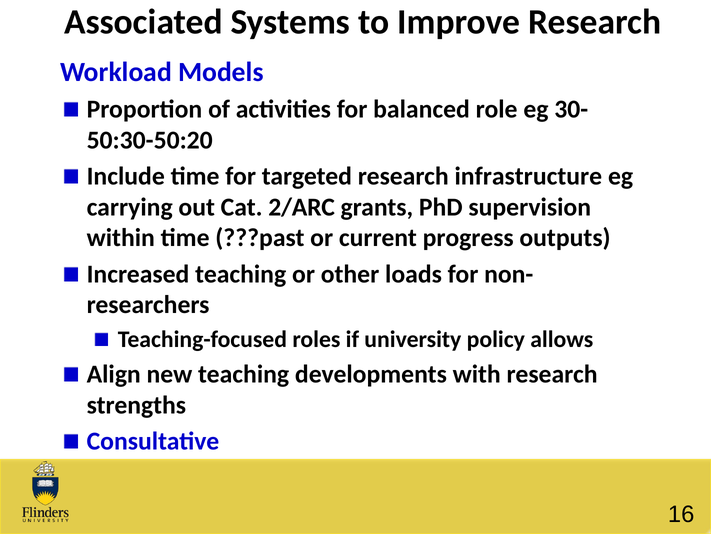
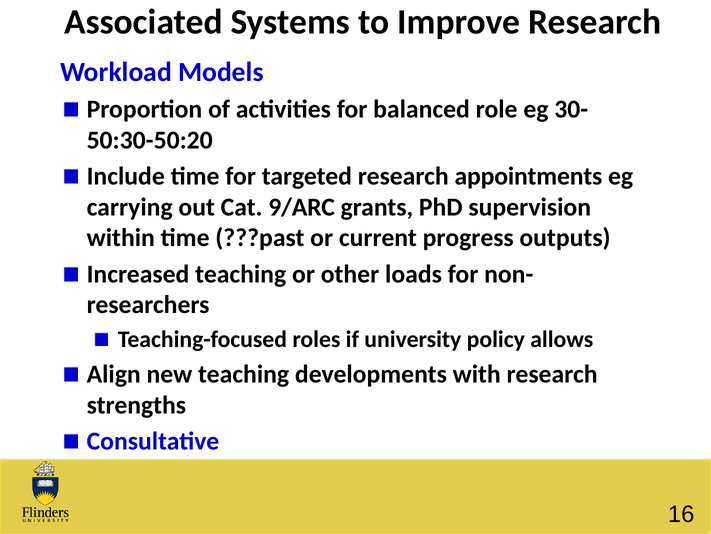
infrastructure: infrastructure -> appointments
2/ARC: 2/ARC -> 9/ARC
